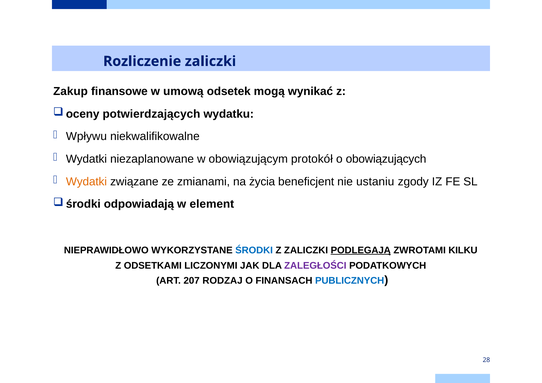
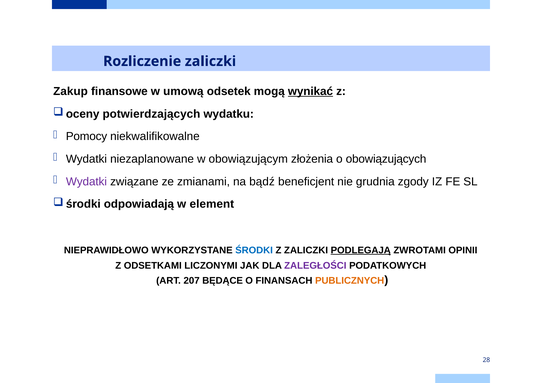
wynikać underline: none -> present
Wpływu: Wpływu -> Pomocy
protokół: protokół -> złożenia
Wydatki at (86, 182) colour: orange -> purple
życia: życia -> bądź
ustaniu: ustaniu -> grudnia
KILKU: KILKU -> OPINII
RODZAJ: RODZAJ -> BĘDĄCE
PUBLICZNYCH colour: blue -> orange
